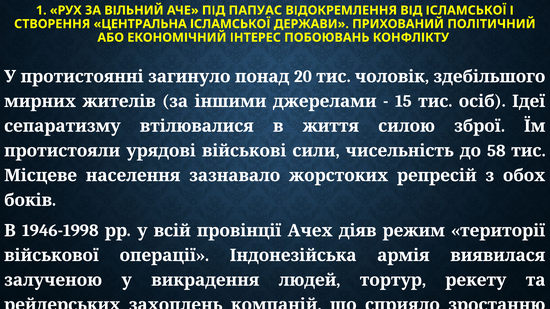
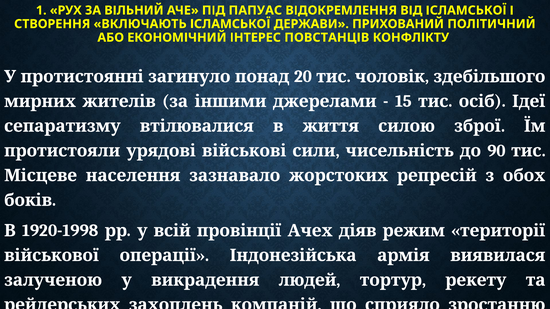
ЦЕНТРАЛЬНА: ЦЕНТРАЛЬНА -> ВКЛЮЧАЮТЬ
ПОБОЮВАНЬ: ПОБОЮВАНЬ -> ПОВСТАНЦІВ
58: 58 -> 90
1946-1998: 1946-1998 -> 1920-1998
